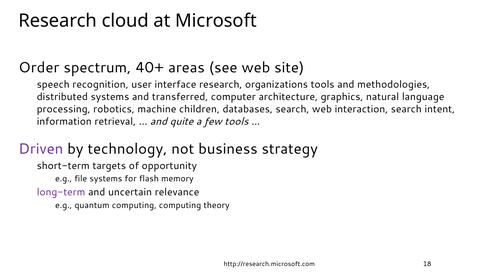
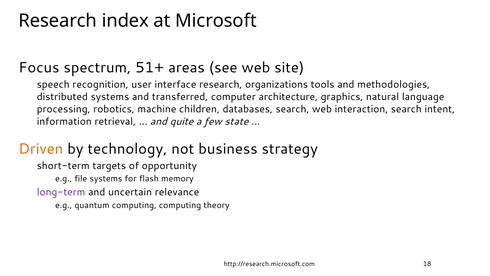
cloud: cloud -> index
Order: Order -> Focus
40+: 40+ -> 51+
few tools: tools -> state
Driven colour: purple -> orange
